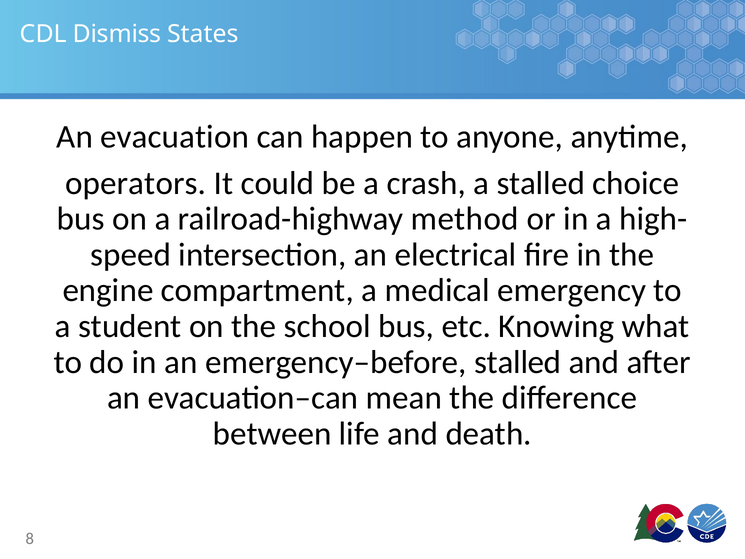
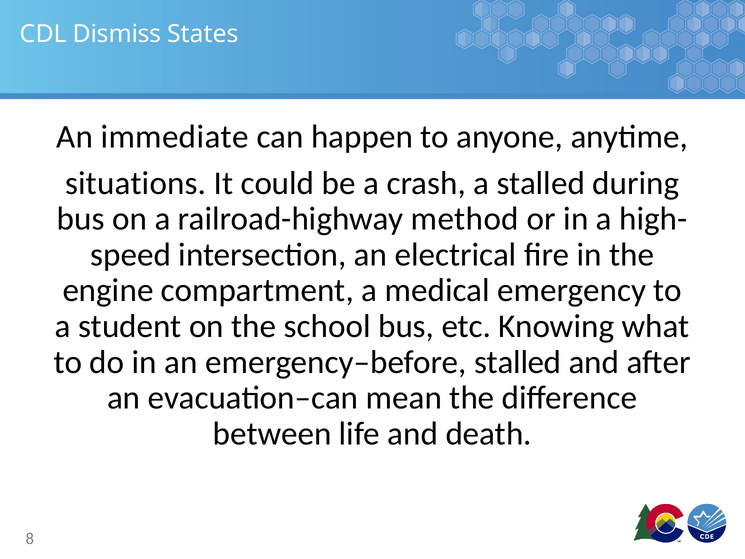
evacuation: evacuation -> immediate
operators: operators -> situations
choice: choice -> during
